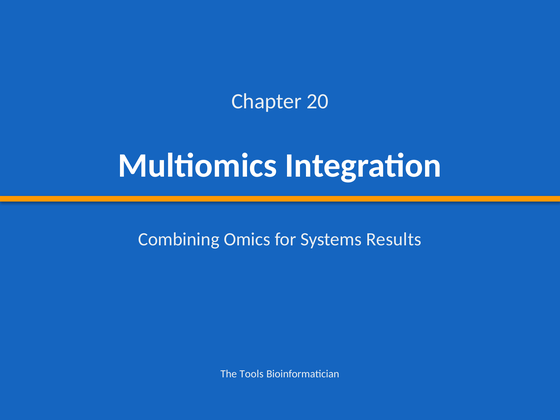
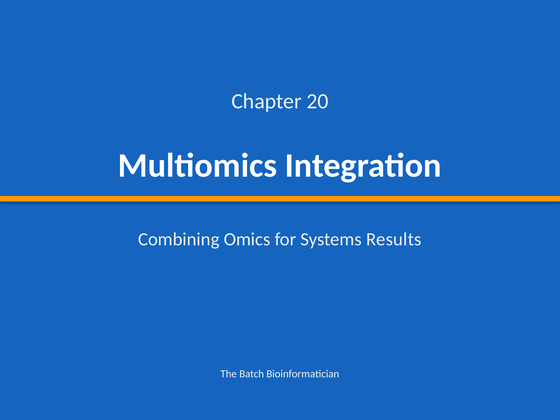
Tools: Tools -> Batch
